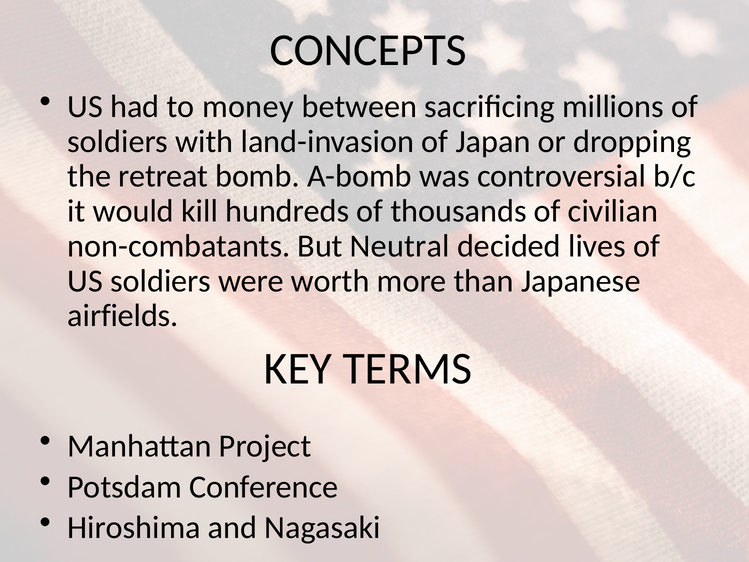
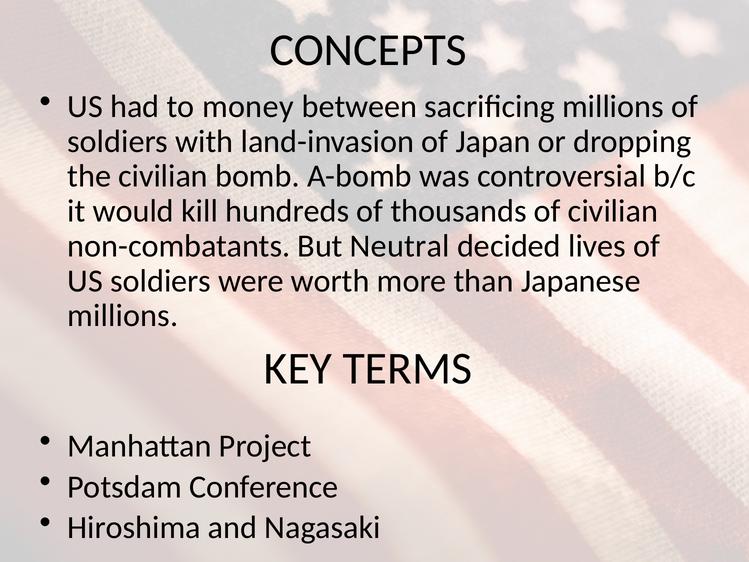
the retreat: retreat -> civilian
airfields at (123, 316): airfields -> millions
